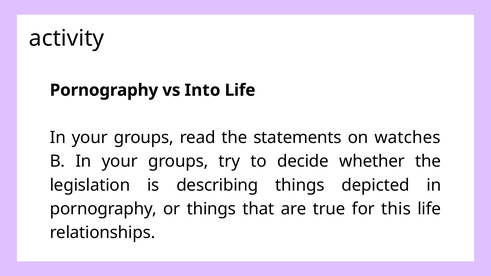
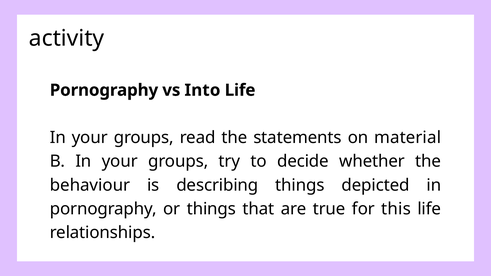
watches: watches -> material
legislation: legislation -> behaviour
